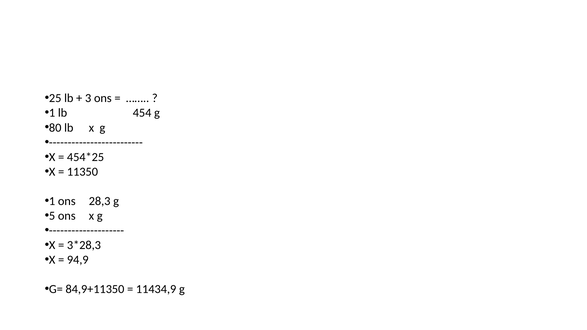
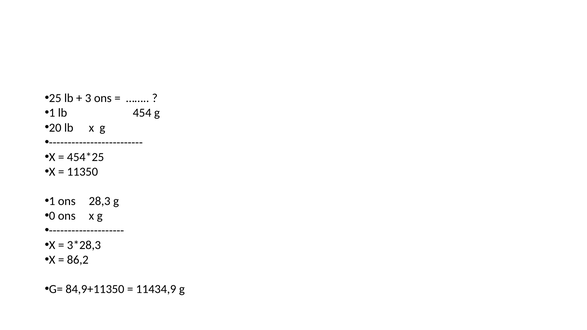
80: 80 -> 20
5: 5 -> 0
94,9: 94,9 -> 86,2
